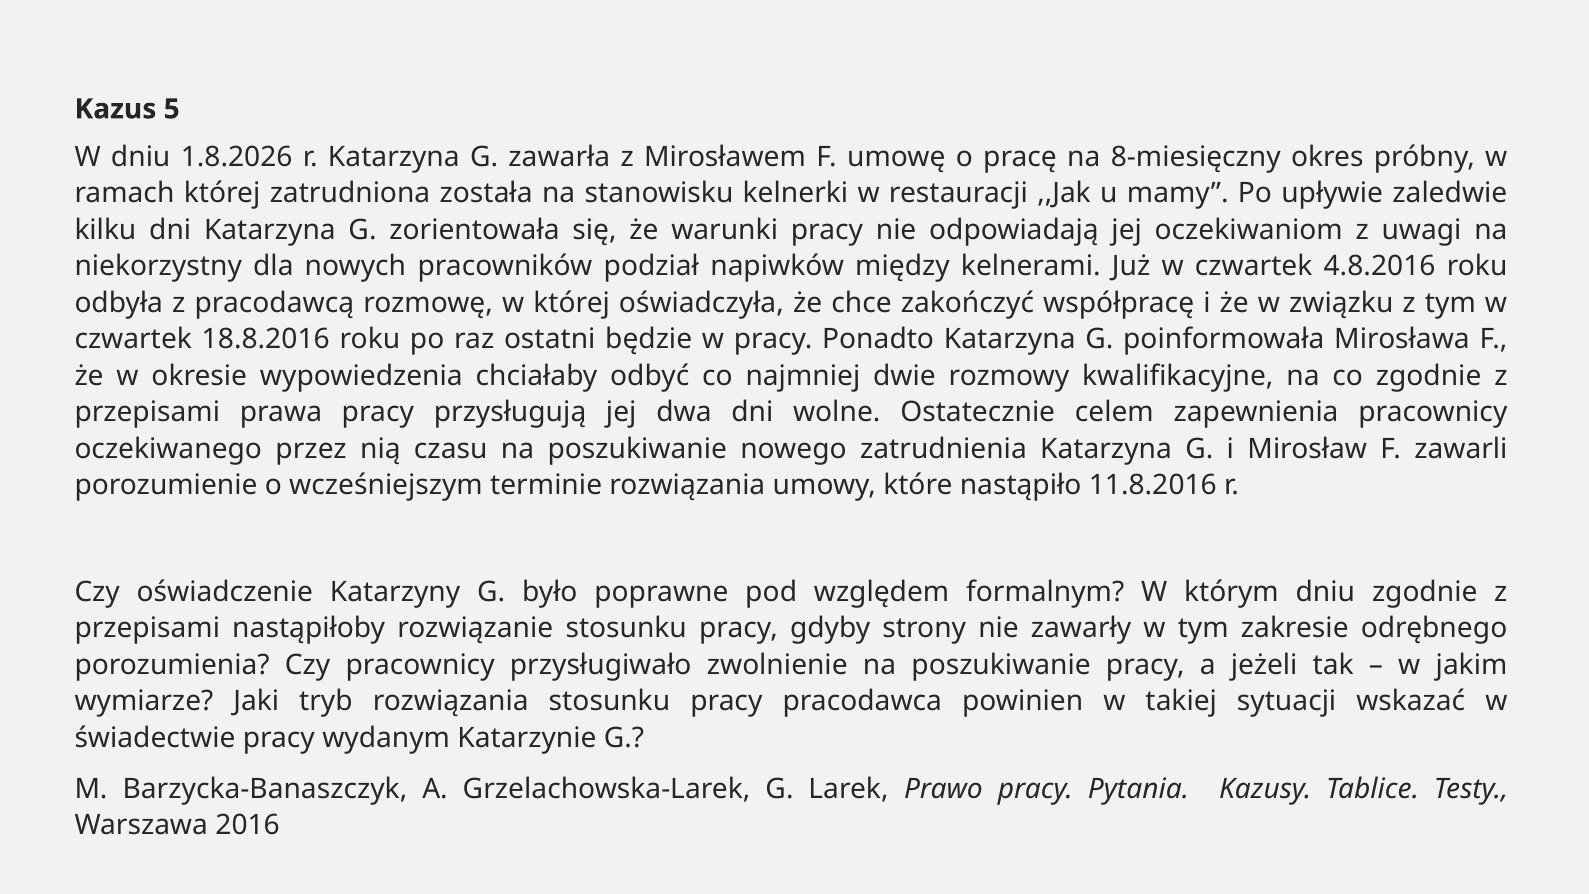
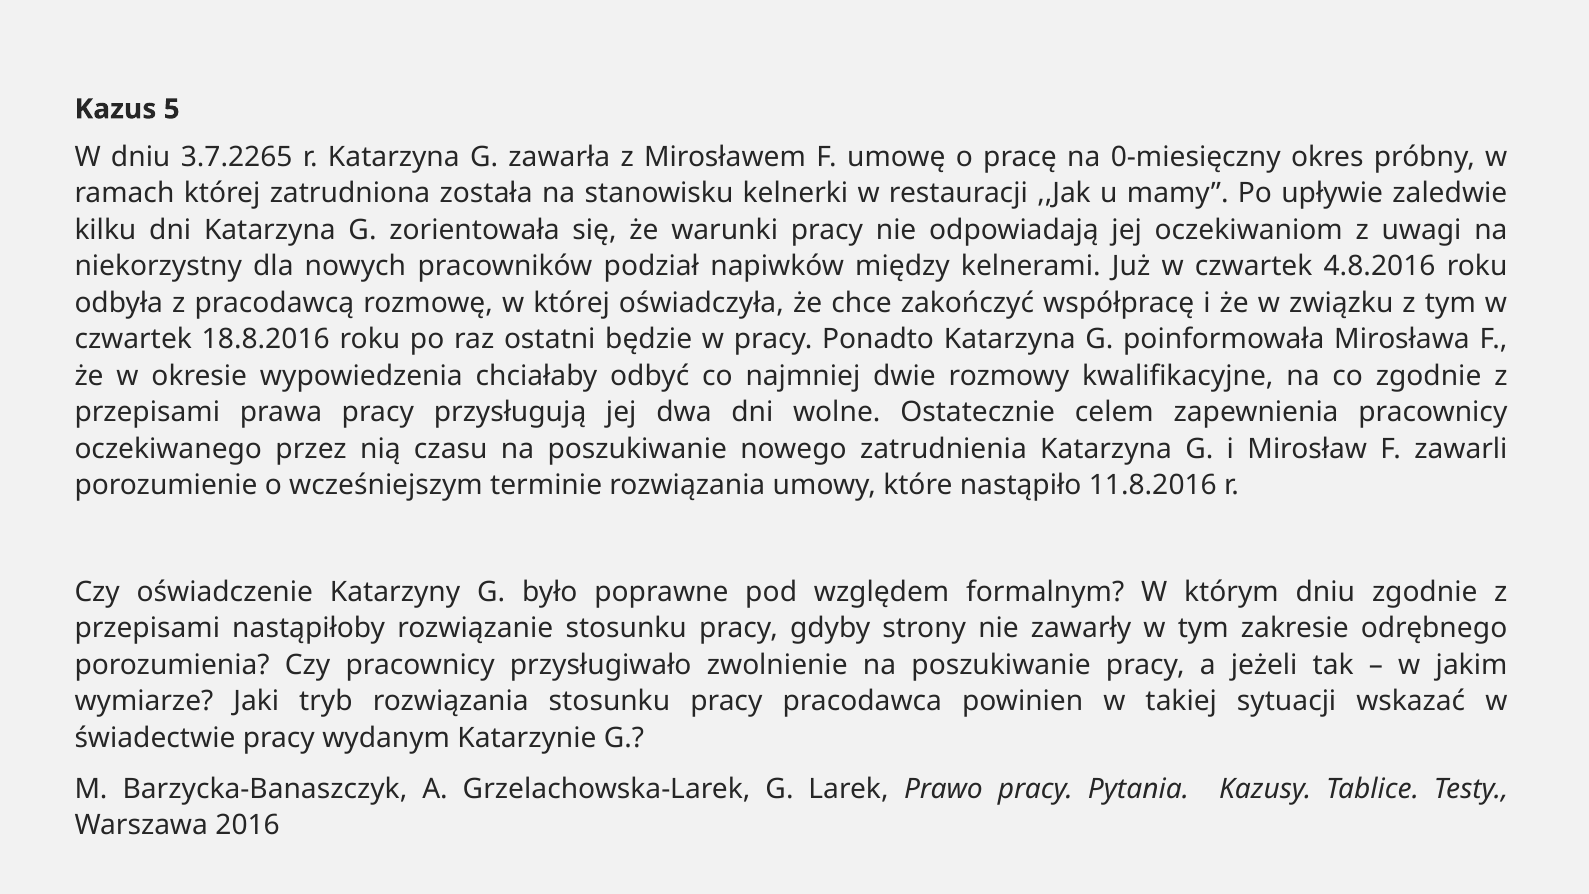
1.8.2026: 1.8.2026 -> 3.7.2265
8-miesięczny: 8-miesięczny -> 0-miesięczny
